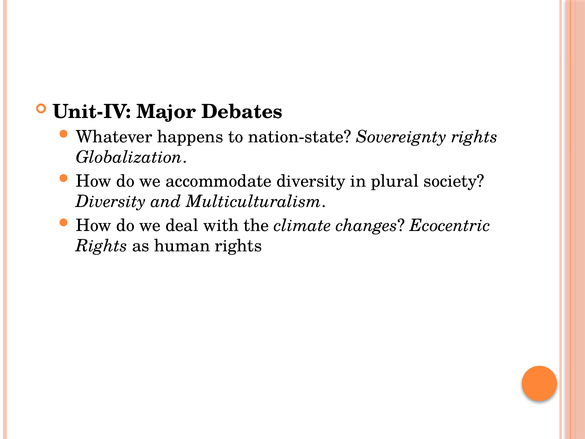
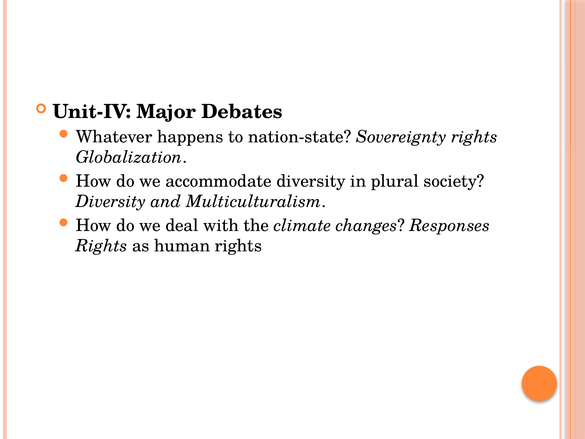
Ecocentric: Ecocentric -> Responses
